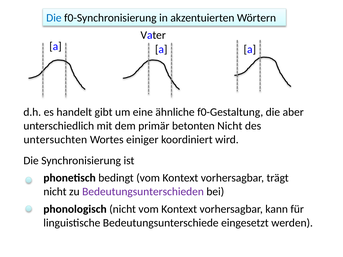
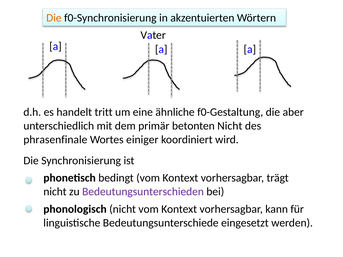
Die at (54, 18) colour: blue -> orange
gibt: gibt -> tritt
untersuchten: untersuchten -> phrasenfinale
